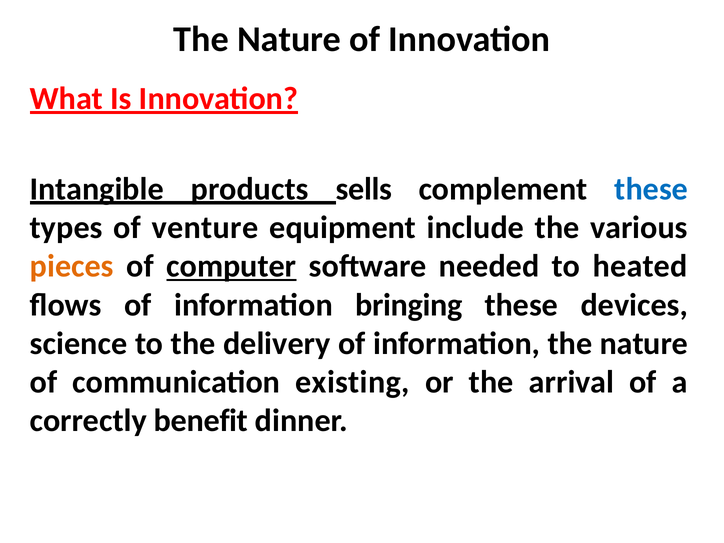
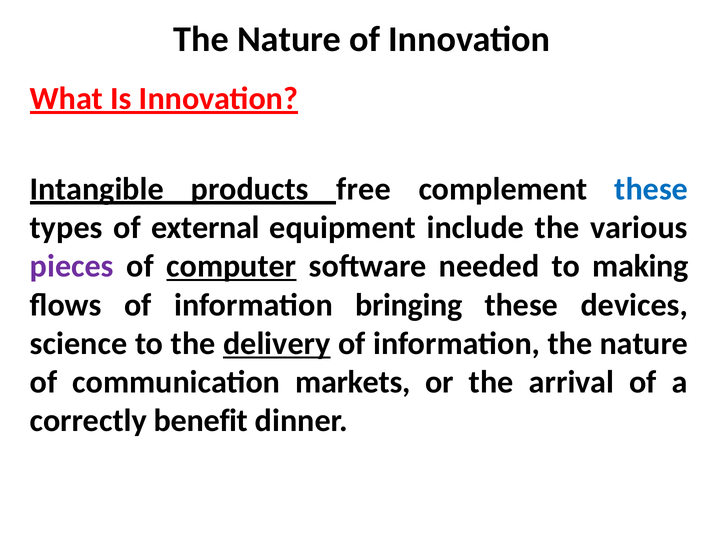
sells: sells -> free
venture: venture -> external
pieces colour: orange -> purple
heated: heated -> making
delivery underline: none -> present
existing: existing -> markets
